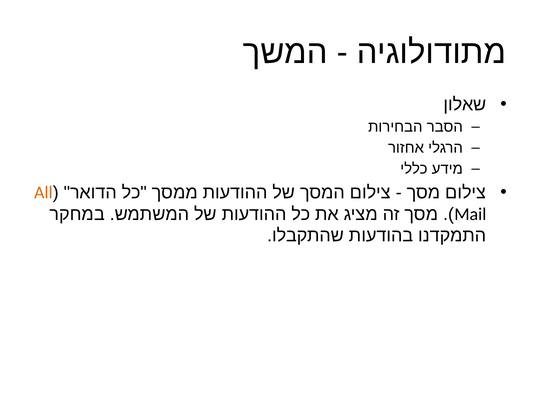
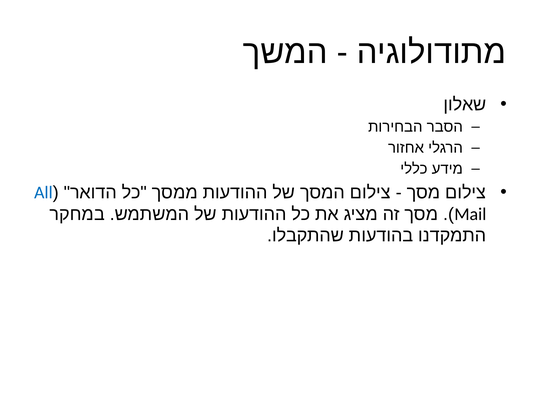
All colour: orange -> blue
